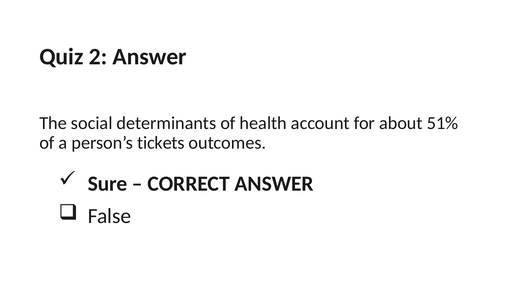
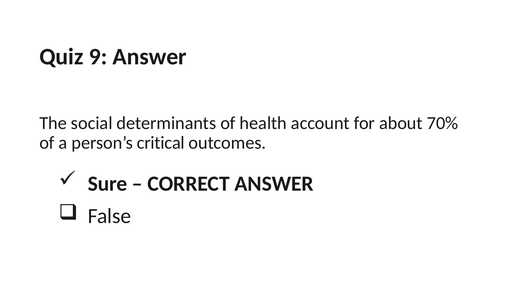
2: 2 -> 9
51%: 51% -> 70%
tickets: tickets -> critical
